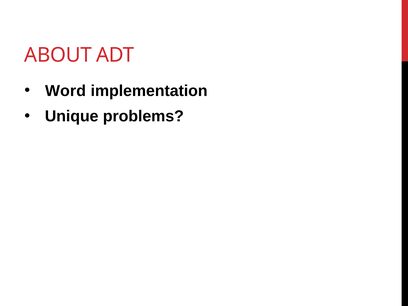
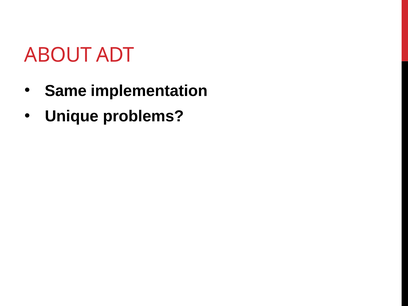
Word: Word -> Same
